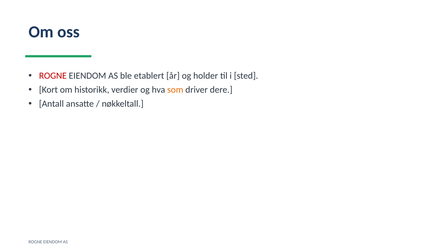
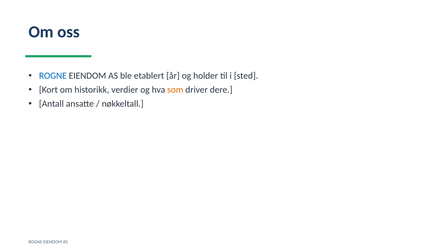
ROGNE at (53, 76) colour: red -> blue
